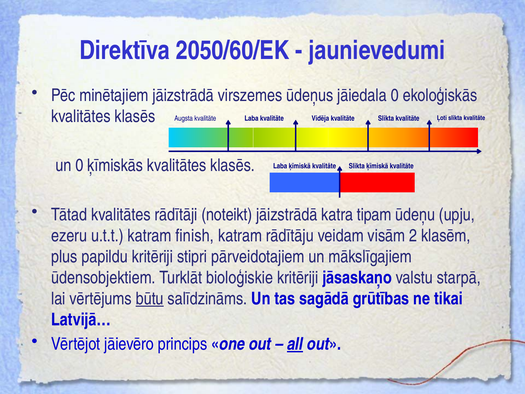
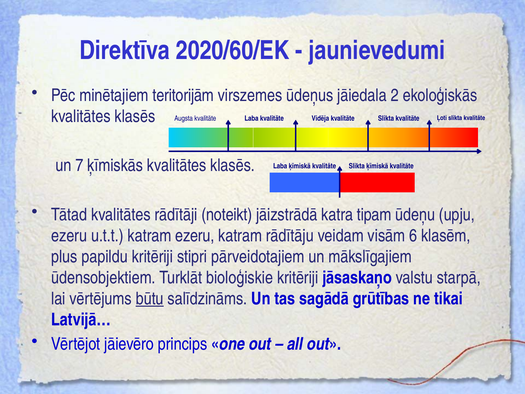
2050/60/EK: 2050/60/EK -> 2020/60/EK
minētajiem jāizstrādā: jāizstrādā -> teritorijām
jāiedala 0: 0 -> 2
un 0: 0 -> 7
katram finish: finish -> ezeru
2: 2 -> 6
all underline: present -> none
